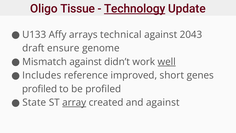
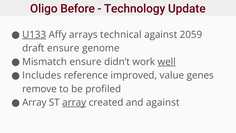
Tissue: Tissue -> Before
Technology underline: present -> none
U133 underline: none -> present
2043: 2043 -> 2059
Mismatch against: against -> ensure
short: short -> value
profiled at (40, 89): profiled -> remove
State at (34, 102): State -> Array
